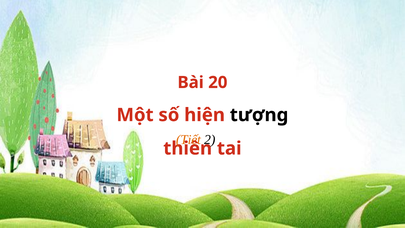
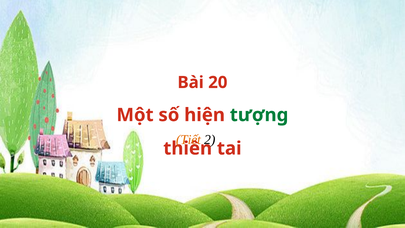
tượng colour: black -> green
